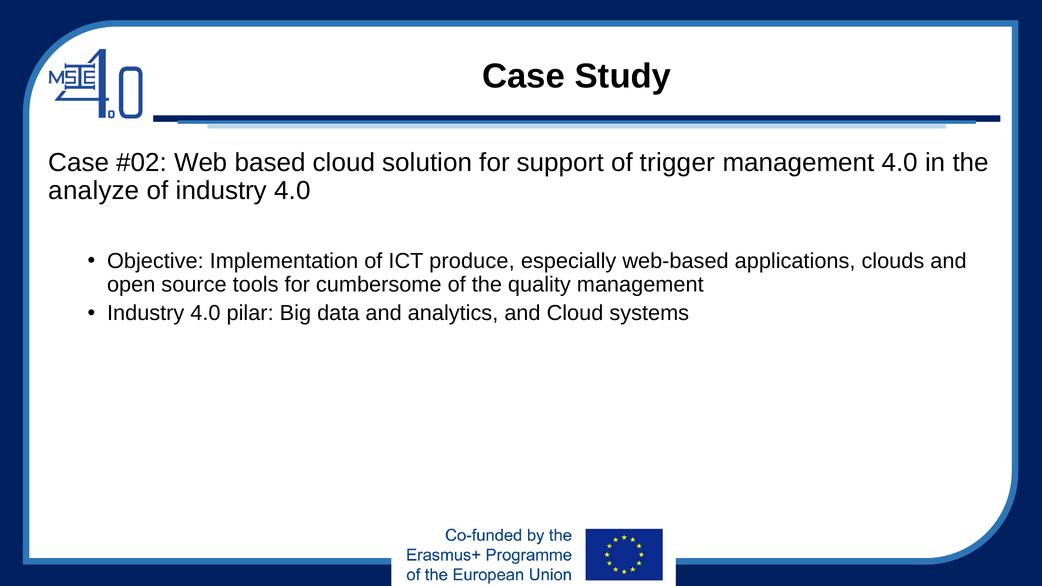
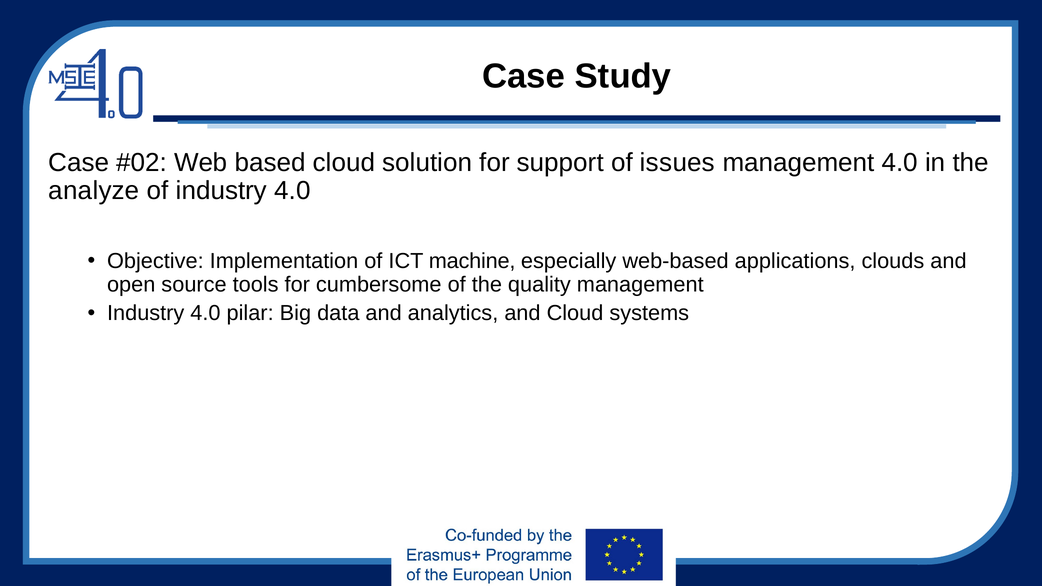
trigger: trigger -> issues
produce: produce -> machine
